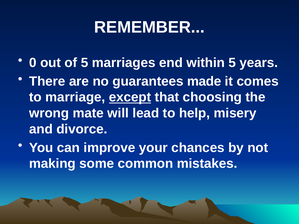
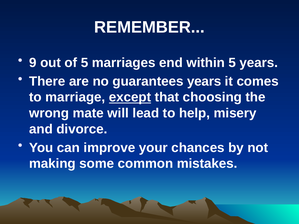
0: 0 -> 9
guarantees made: made -> years
